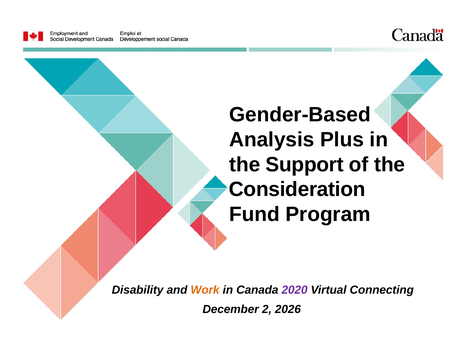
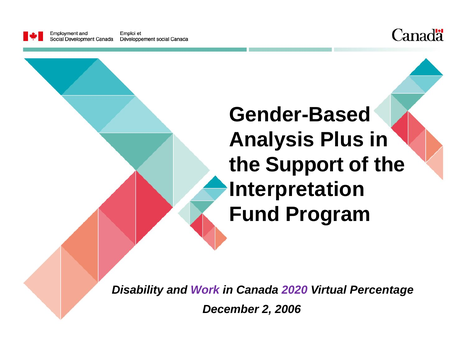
Consideration: Consideration -> Interpretation
Work colour: orange -> purple
Connecting: Connecting -> Percentage
2026: 2026 -> 2006
